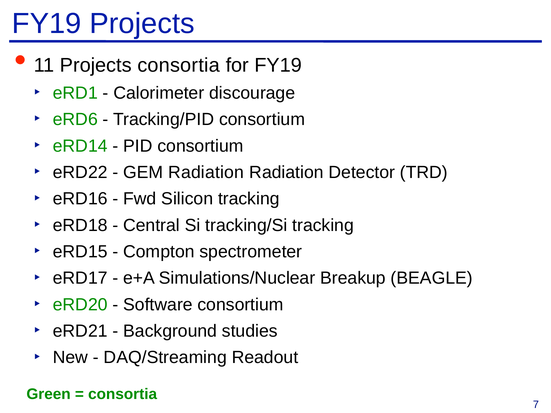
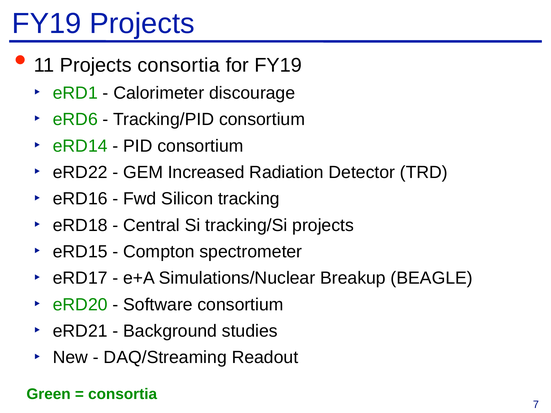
GEM Radiation: Radiation -> Increased
tracking/Si tracking: tracking -> projects
